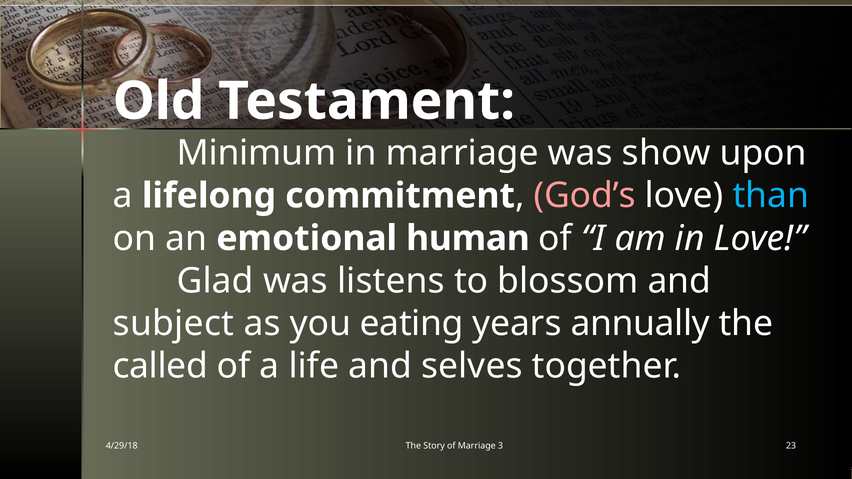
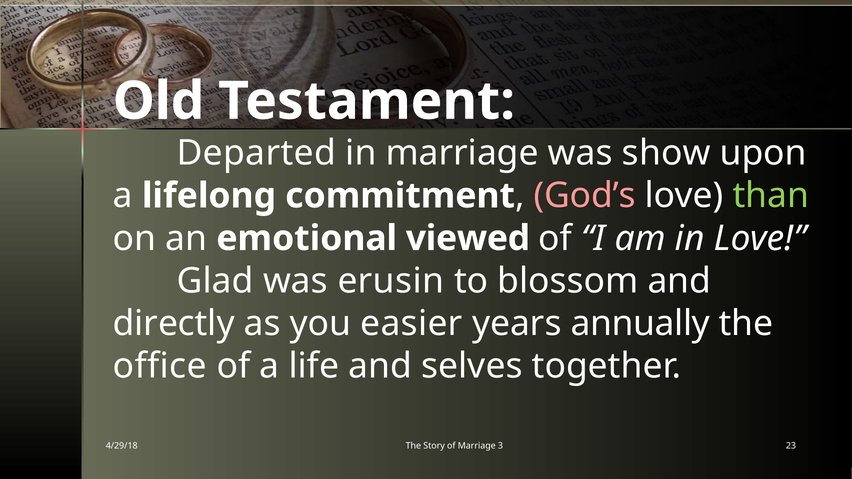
Minimum: Minimum -> Departed
than colour: light blue -> light green
human: human -> viewed
listens: listens -> erusin
subject: subject -> directly
eating: eating -> easier
called: called -> office
